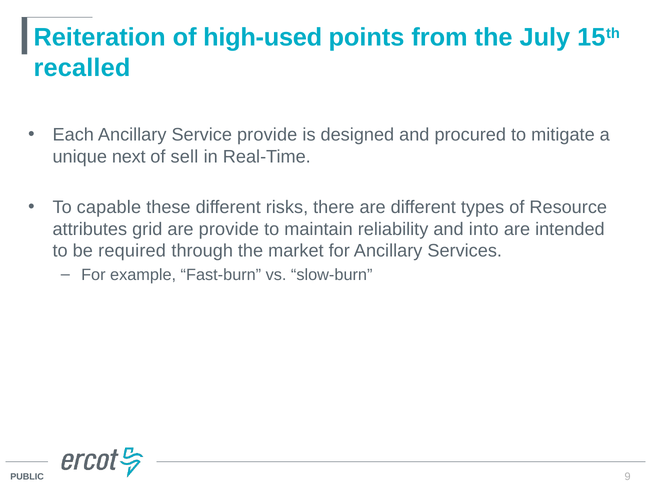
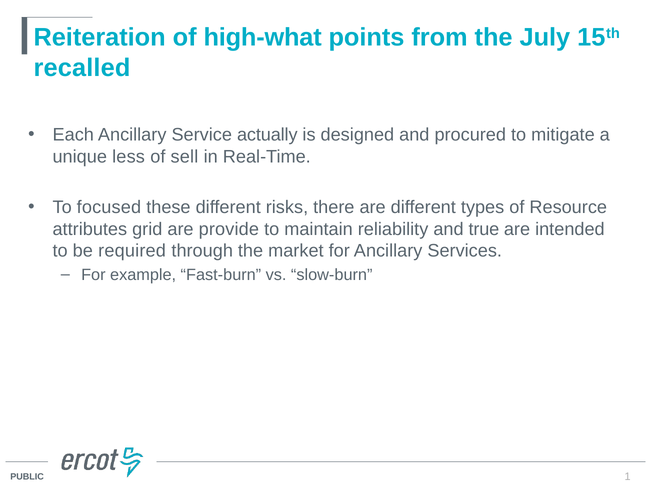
high-used: high-used -> high-what
Service provide: provide -> actually
next: next -> less
capable: capable -> focused
into: into -> true
9: 9 -> 1
